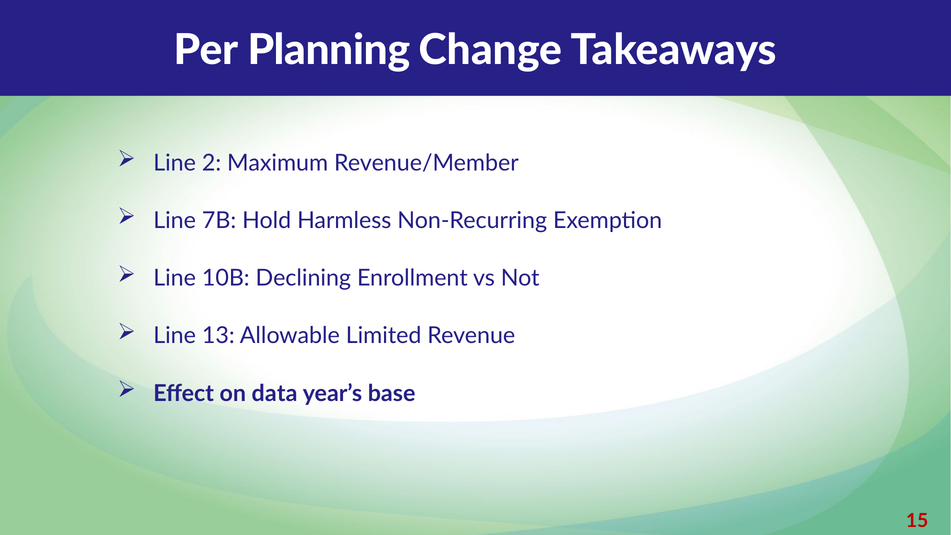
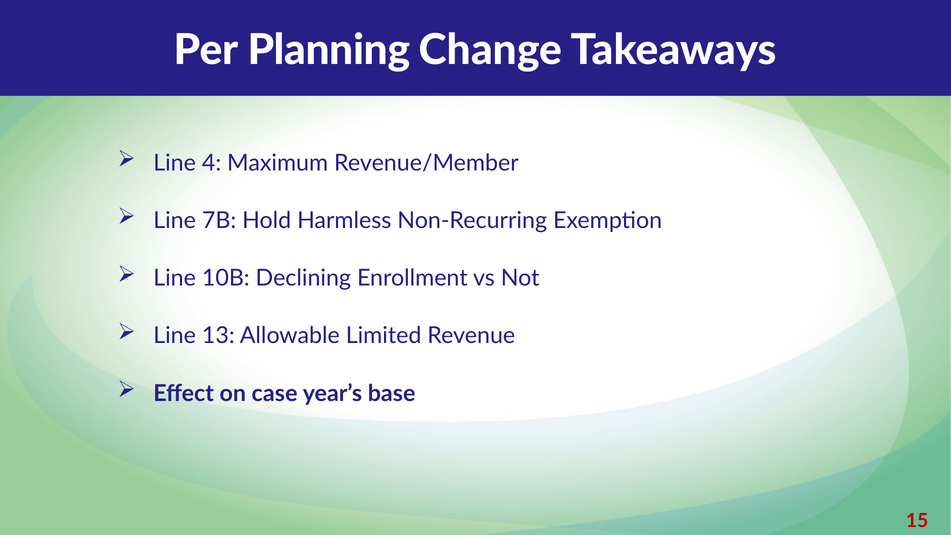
2: 2 -> 4
data: data -> case
